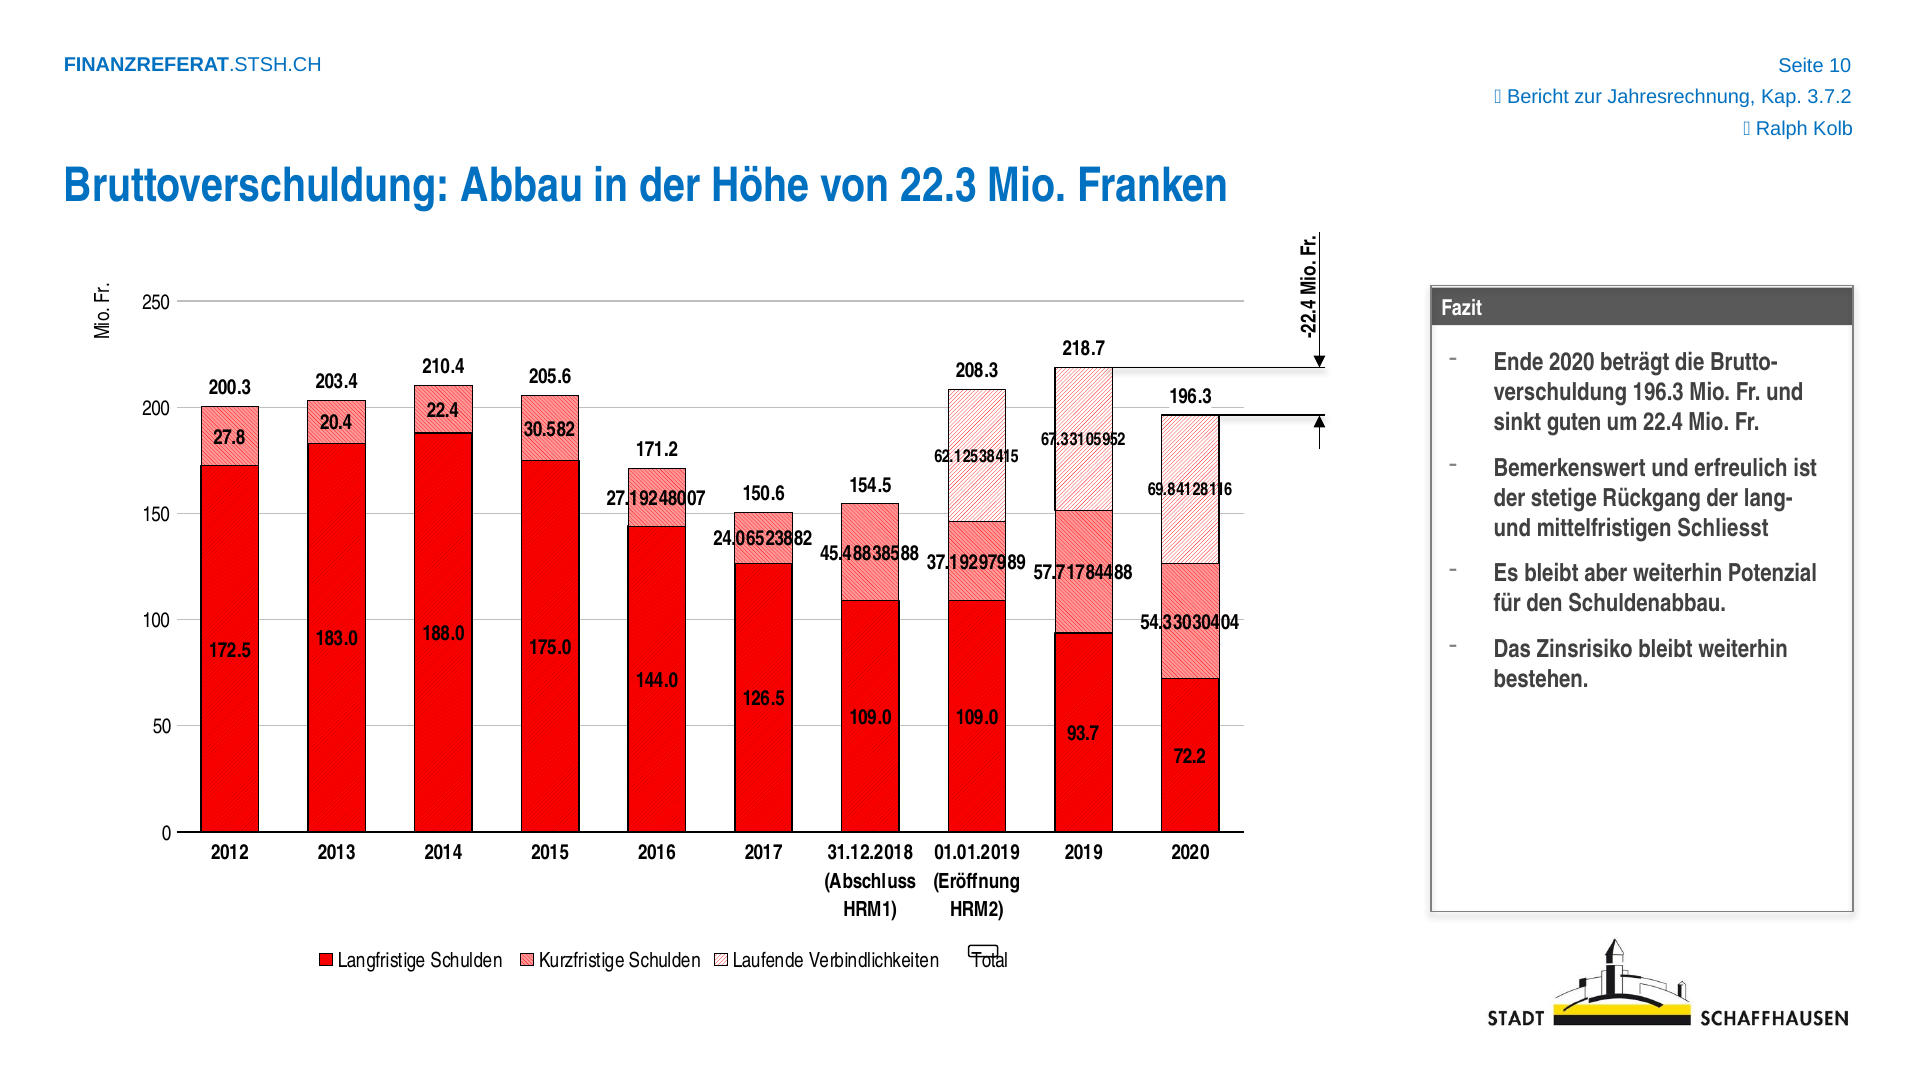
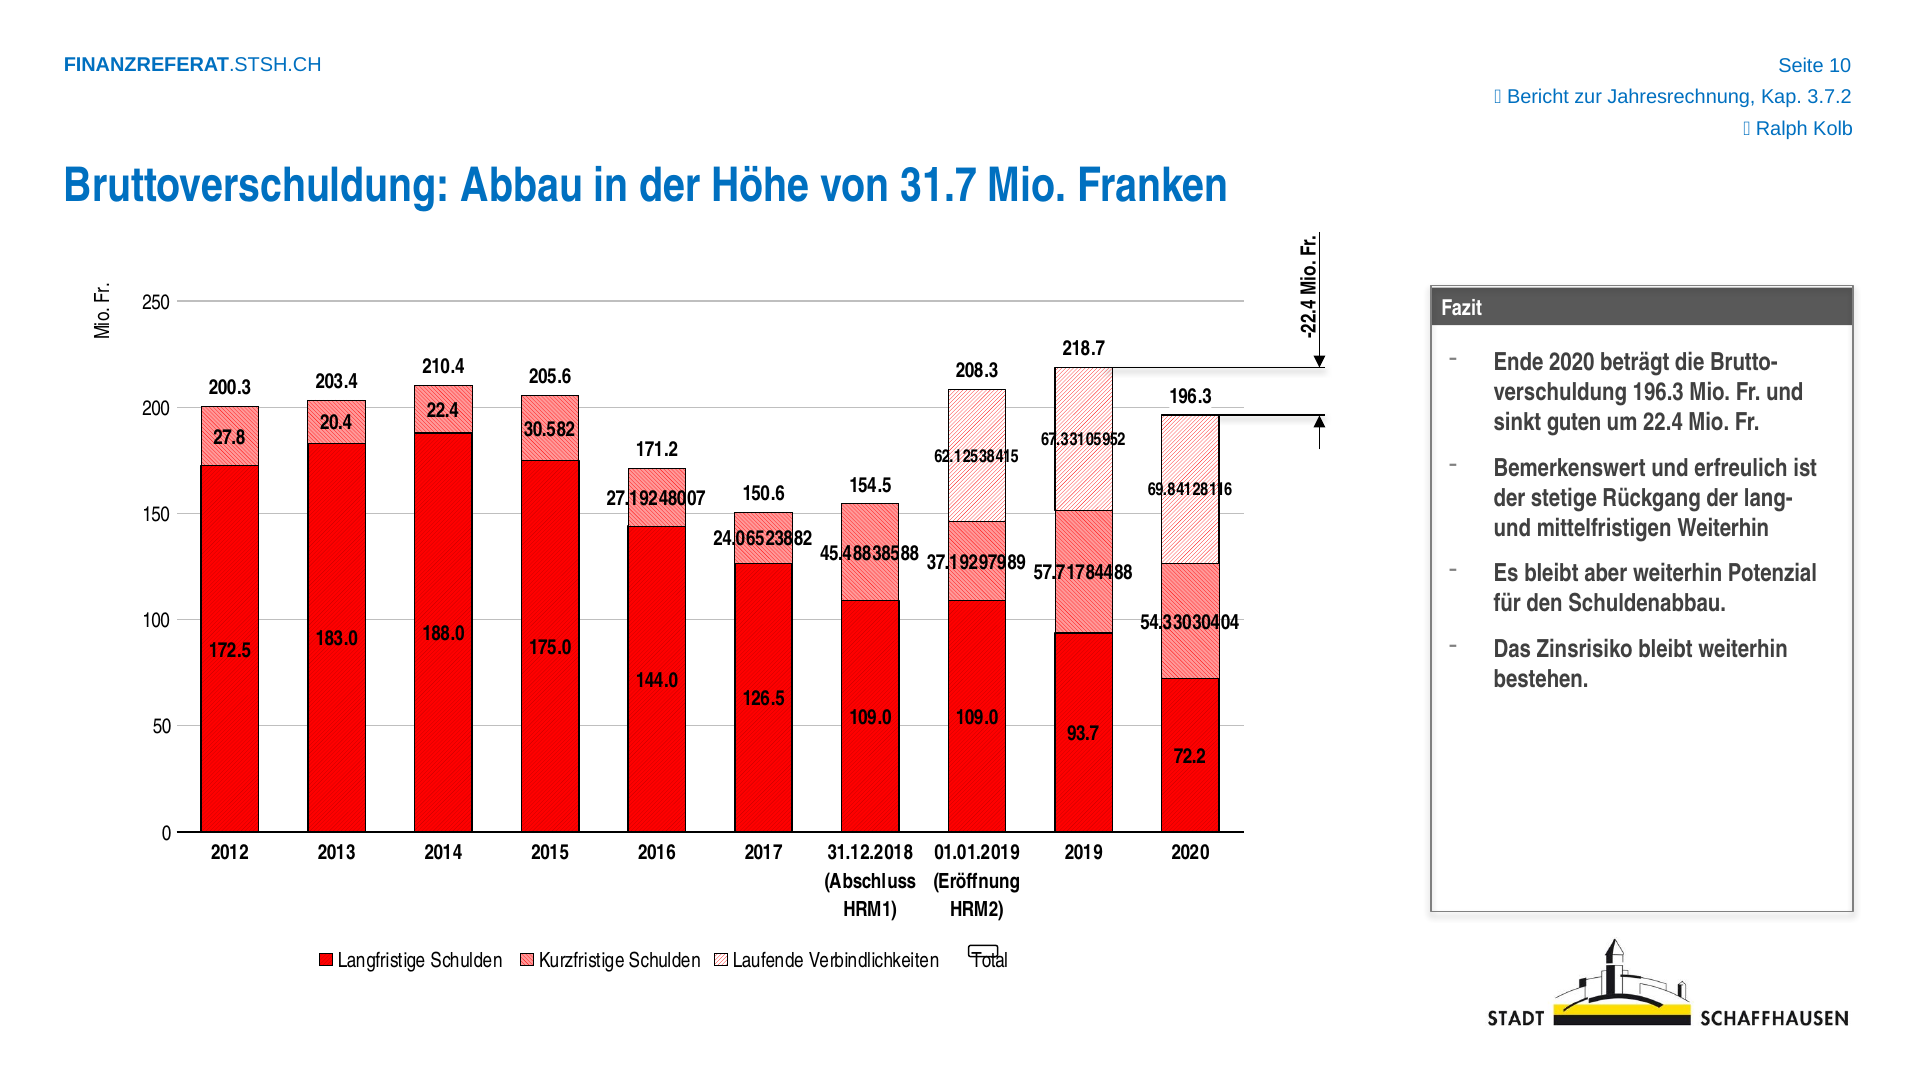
22.3: 22.3 -> 31.7
mittelfristigen Schliesst: Schliesst -> Weiterhin
